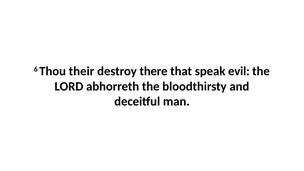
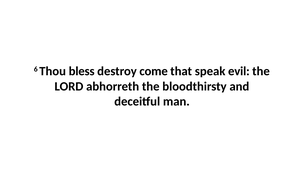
their: their -> bless
there: there -> come
